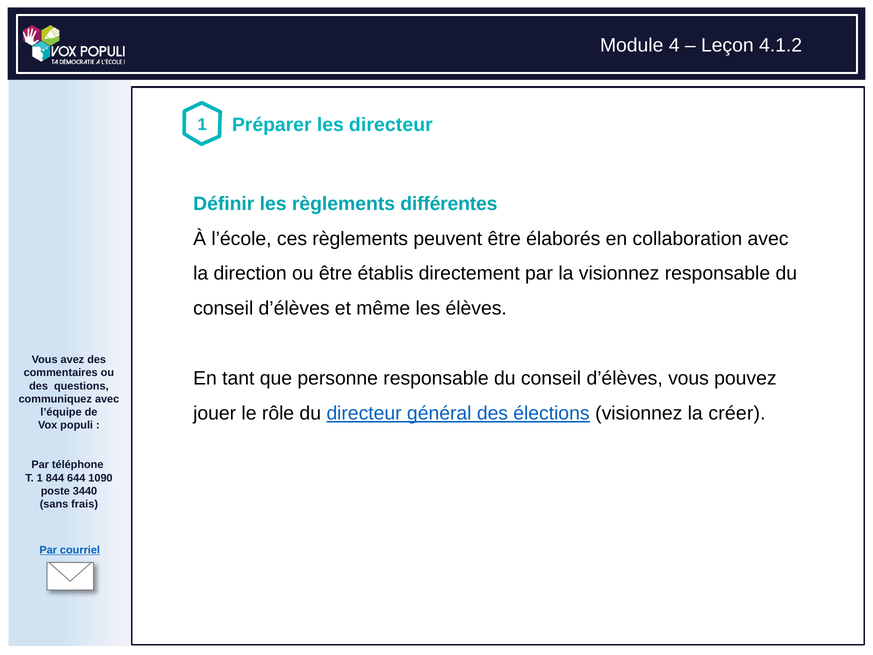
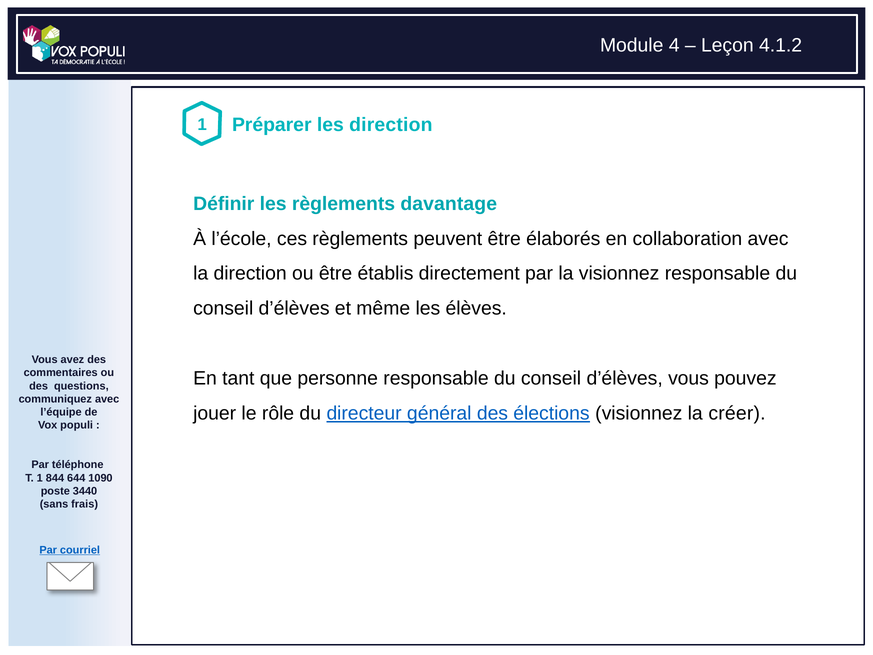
les directeur: directeur -> direction
différentes: différentes -> davantage
